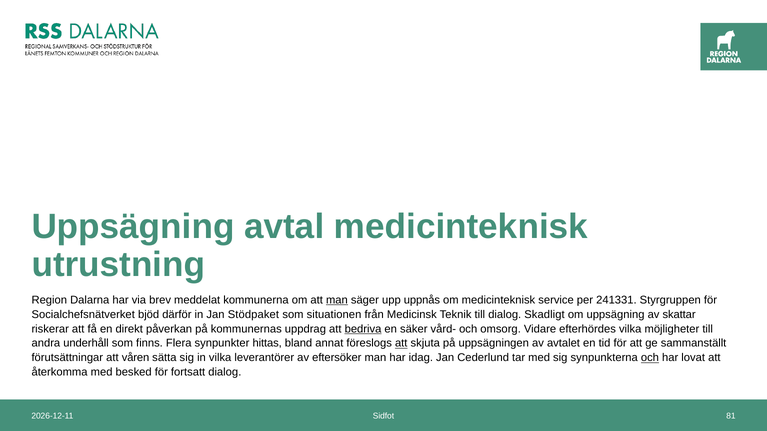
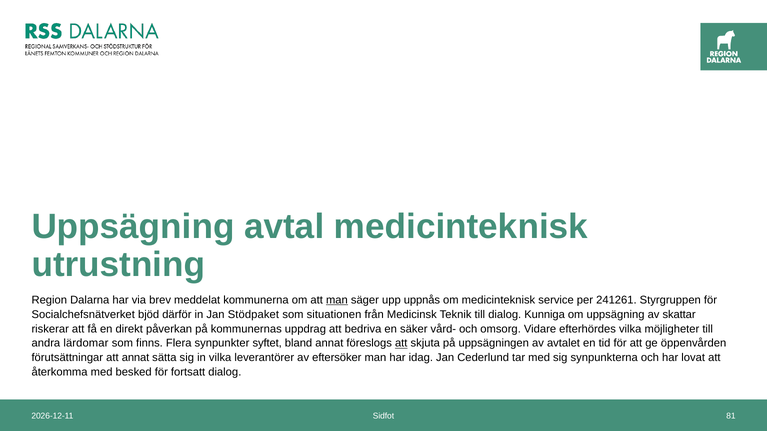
241331: 241331 -> 241261
Skadligt: Skadligt -> Kunniga
bedriva underline: present -> none
underhåll: underhåll -> lärdomar
hittas: hittas -> syftet
sammanställt: sammanställt -> öppenvården
att våren: våren -> annat
och at (650, 358) underline: present -> none
